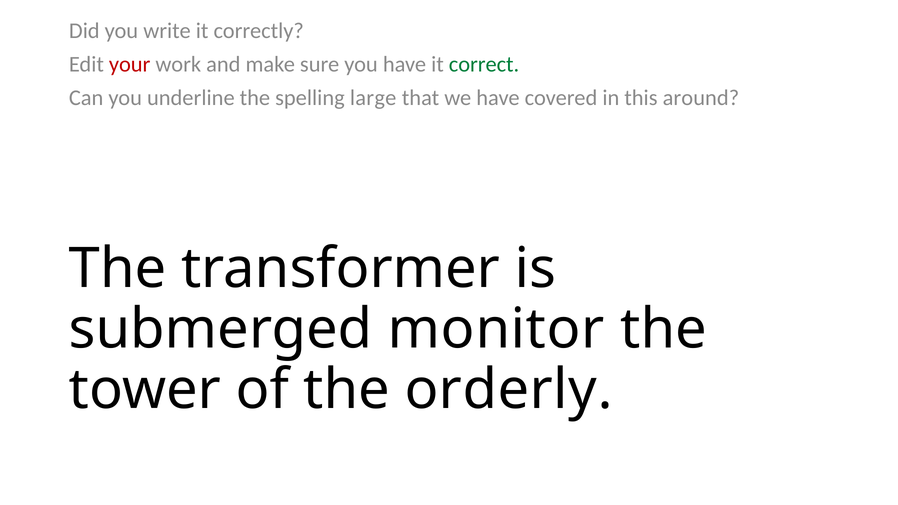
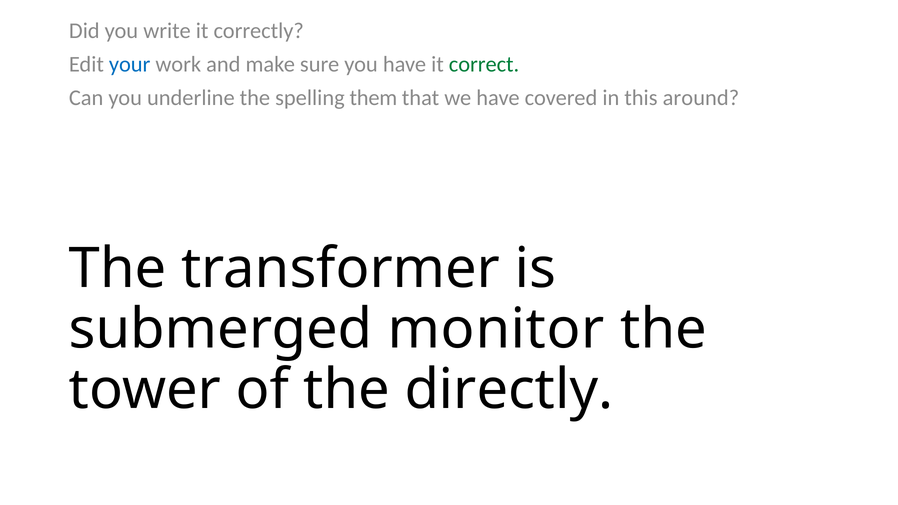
your colour: red -> blue
large: large -> them
orderly: orderly -> directly
